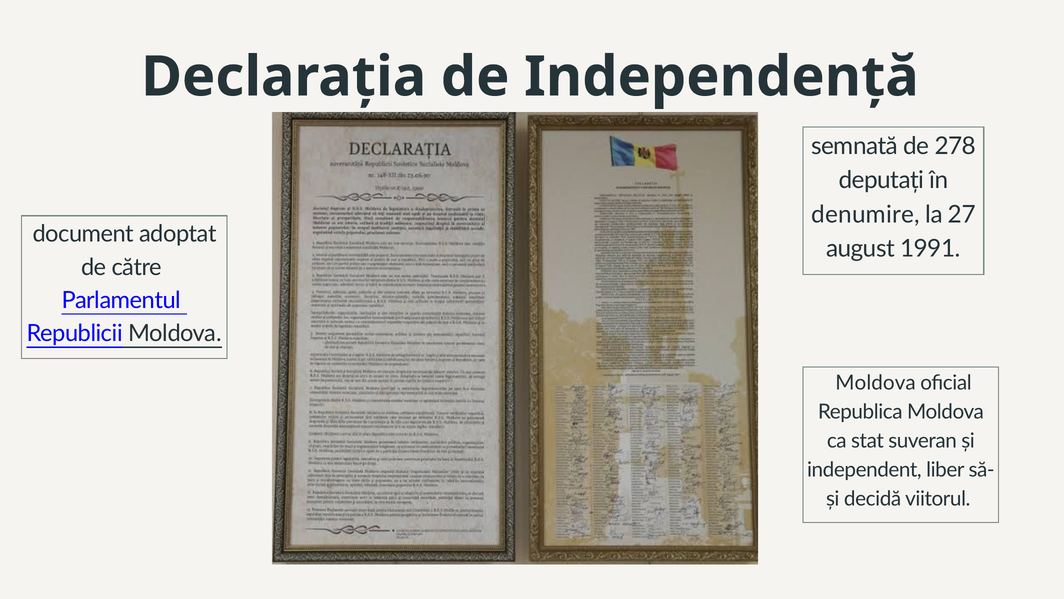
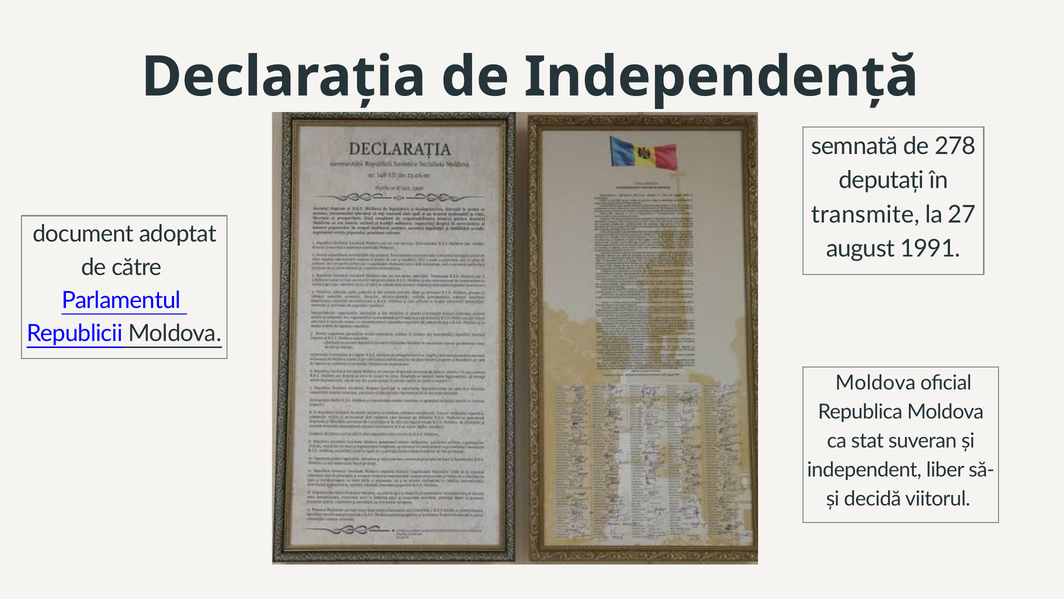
denumire: denumire -> transmite
